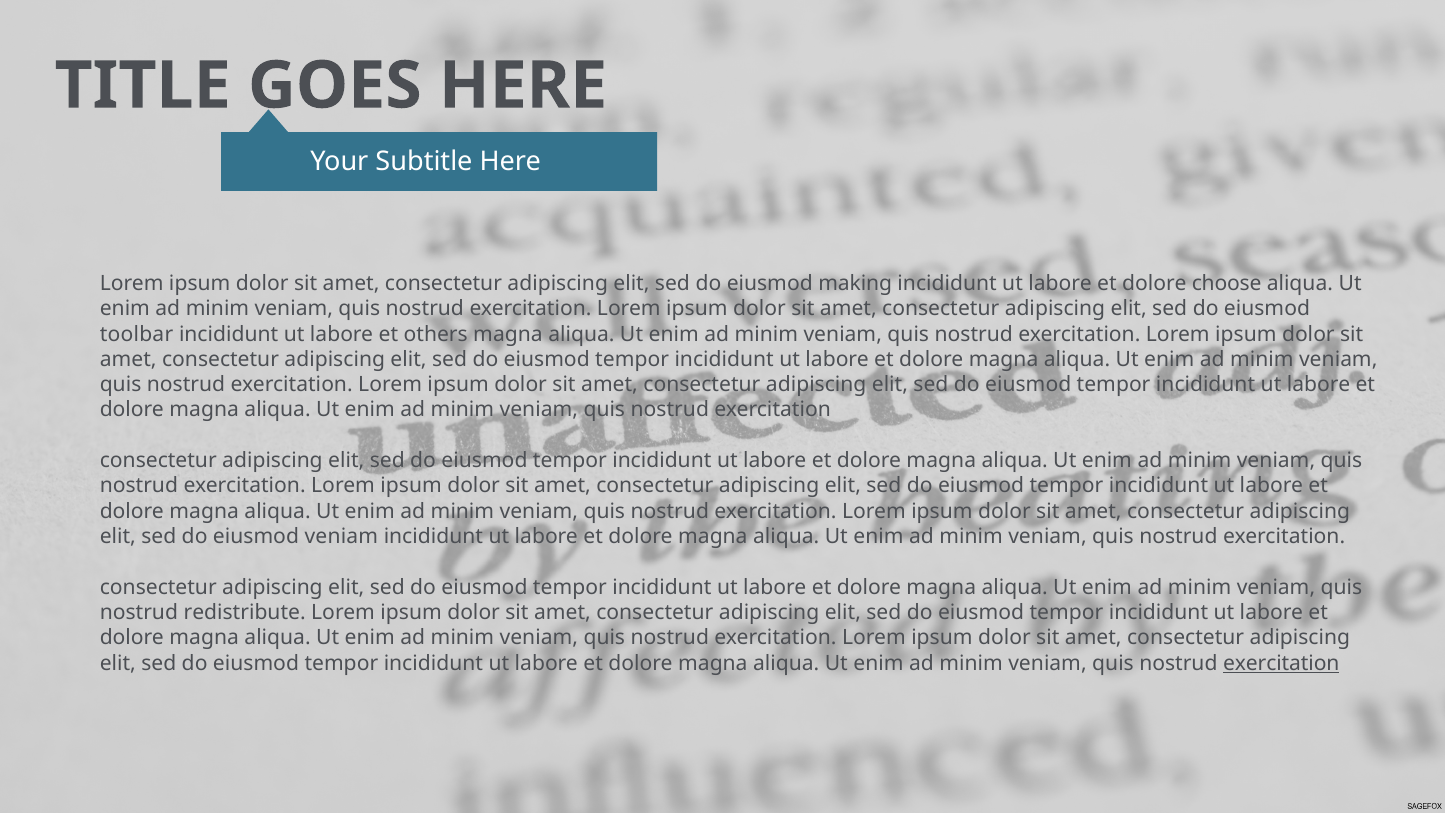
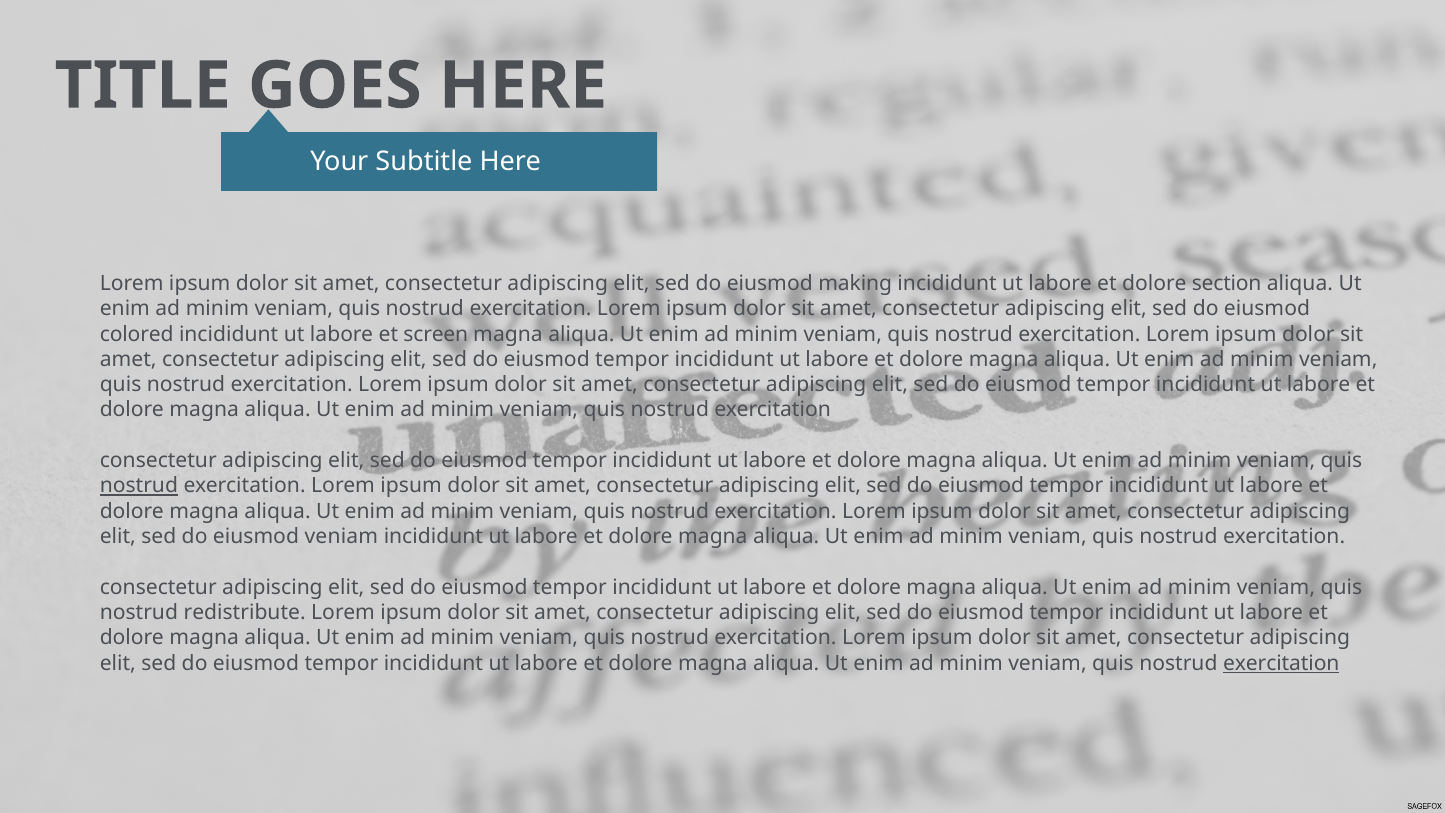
choose: choose -> section
toolbar: toolbar -> colored
others: others -> screen
nostrud at (139, 486) underline: none -> present
